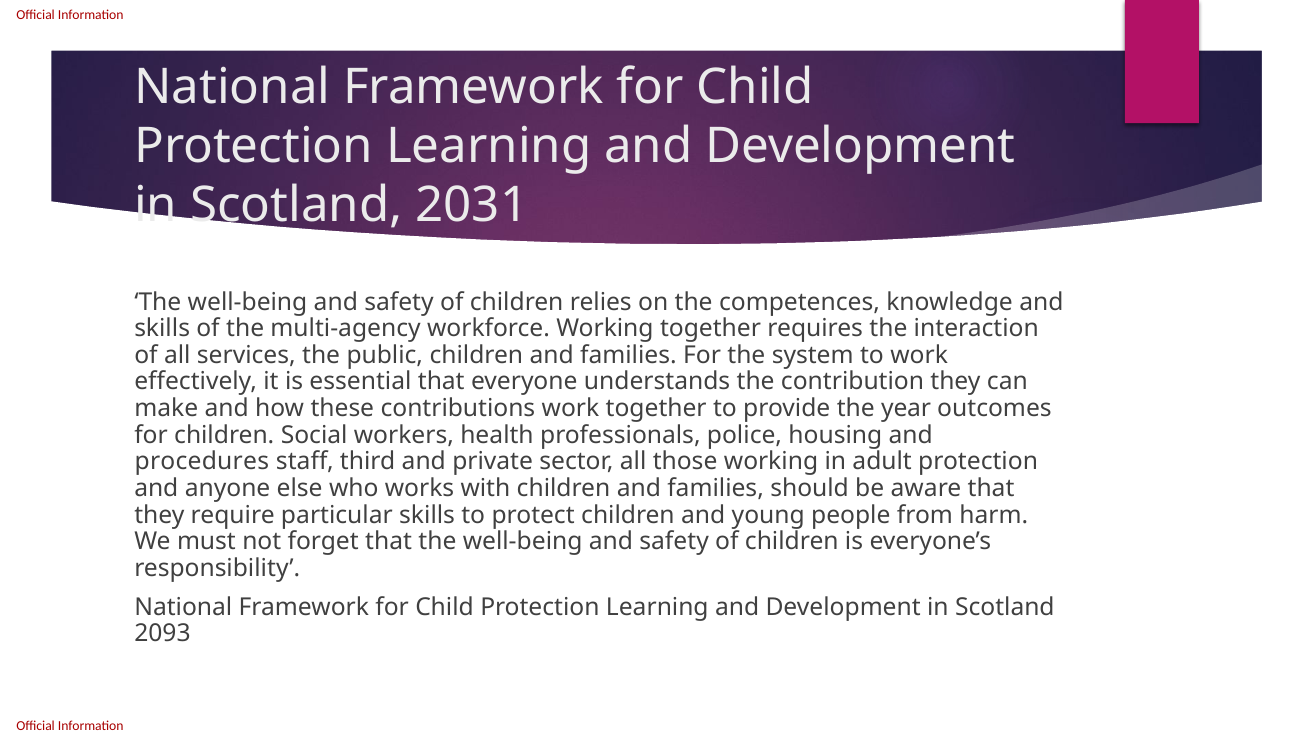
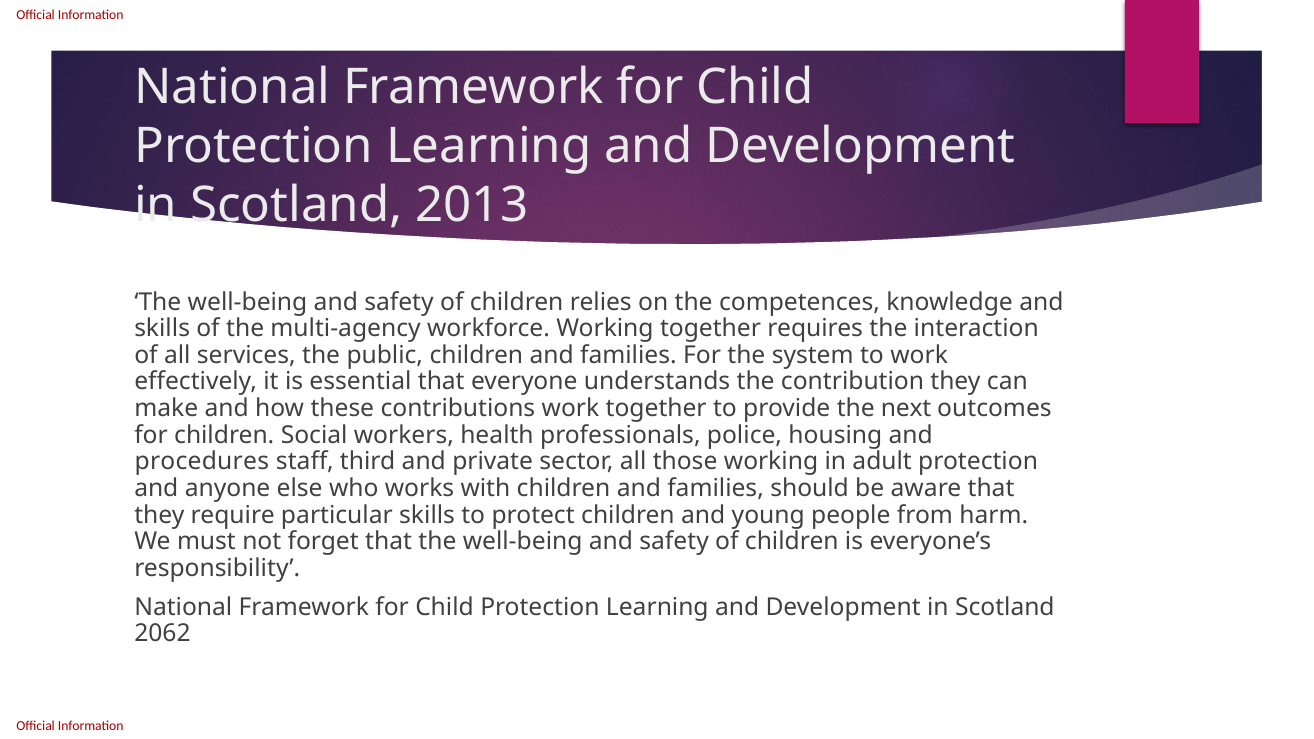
2031: 2031 -> 2013
year: year -> next
2093: 2093 -> 2062
